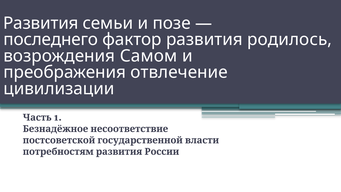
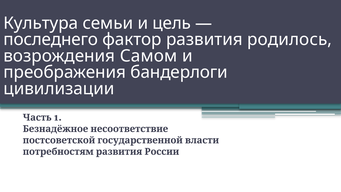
Развития at (41, 23): Развития -> Культура
позе: позе -> цель
отвлечение: отвлечение -> бандерлоги
